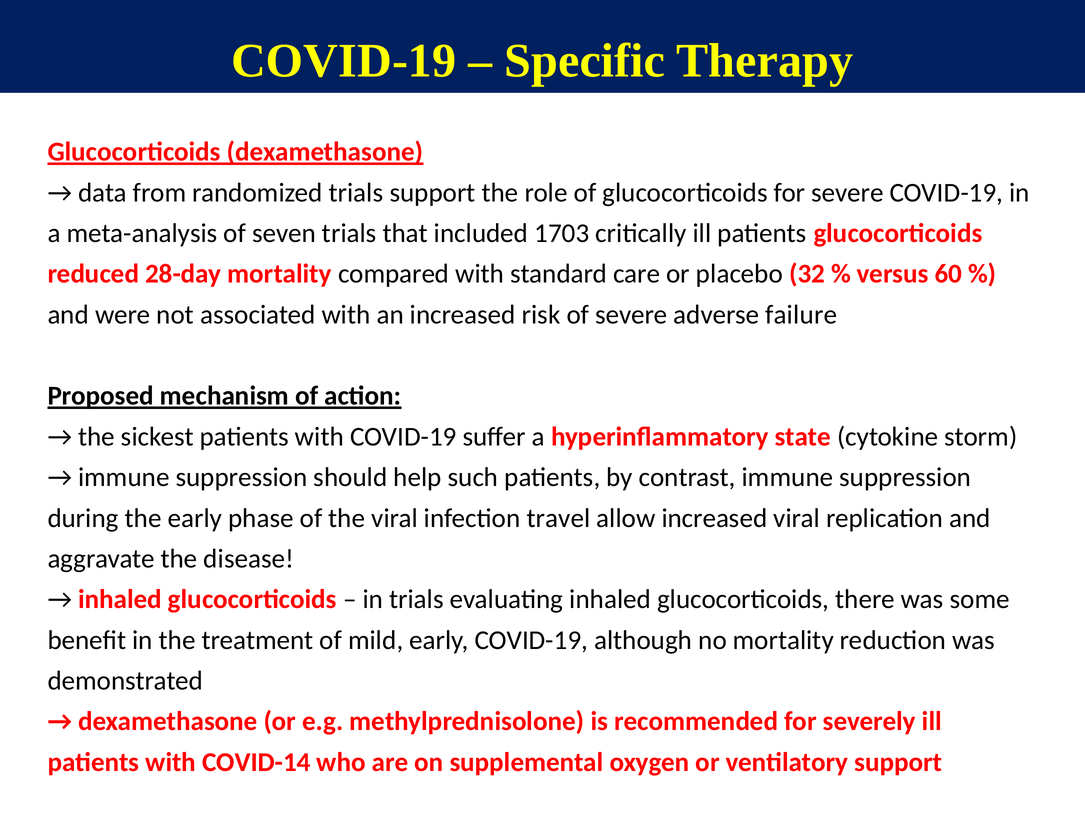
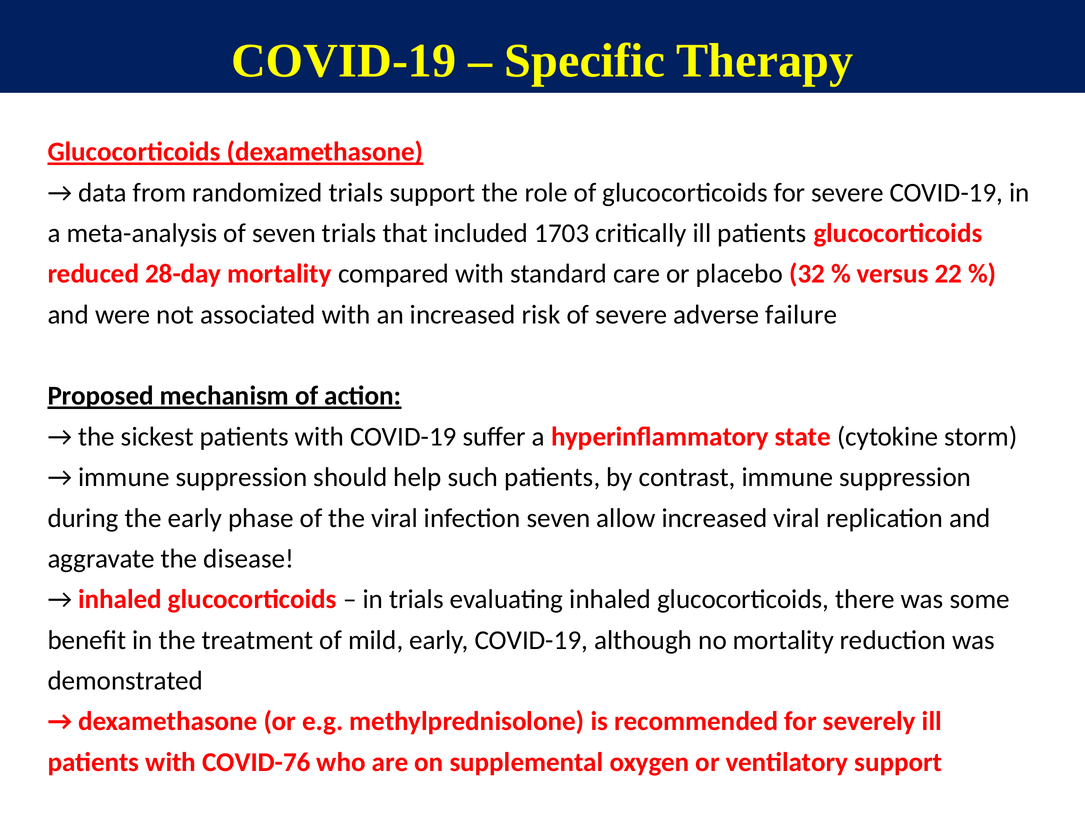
60: 60 -> 22
infection travel: travel -> seven
COVID-14: COVID-14 -> COVID-76
